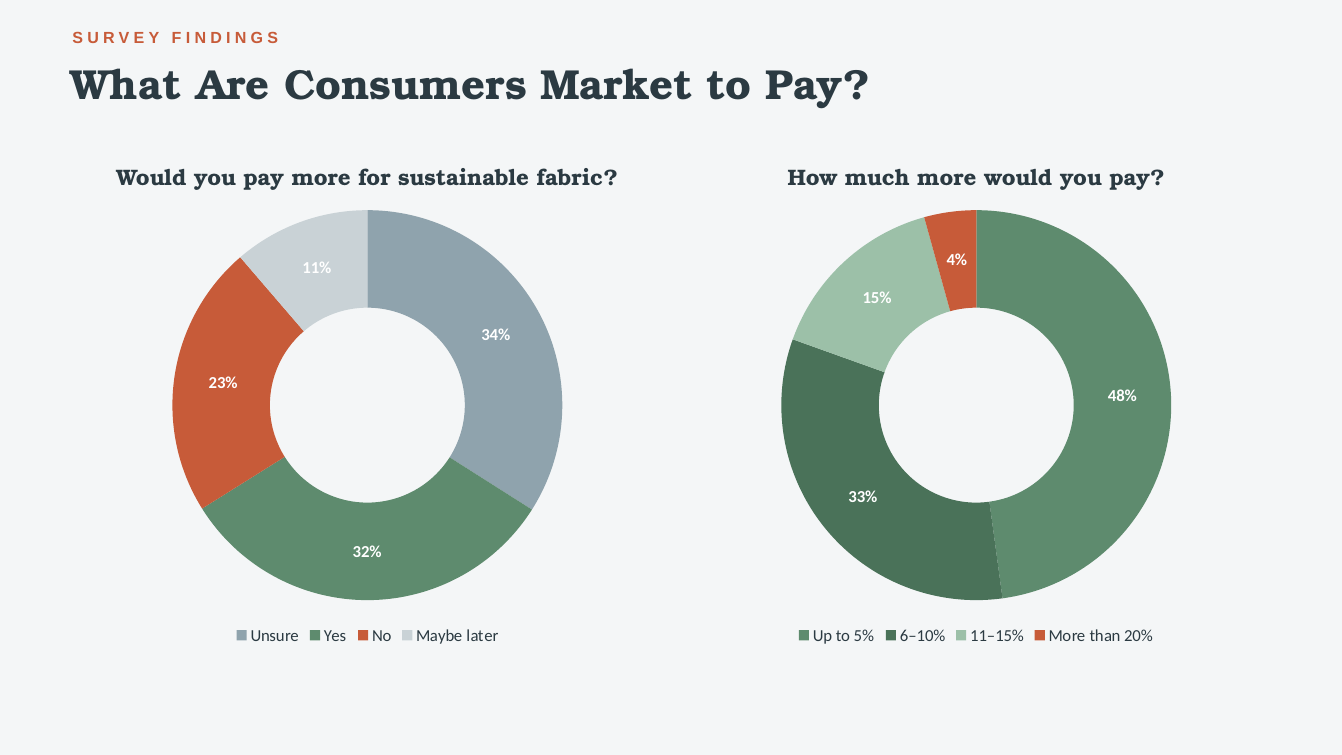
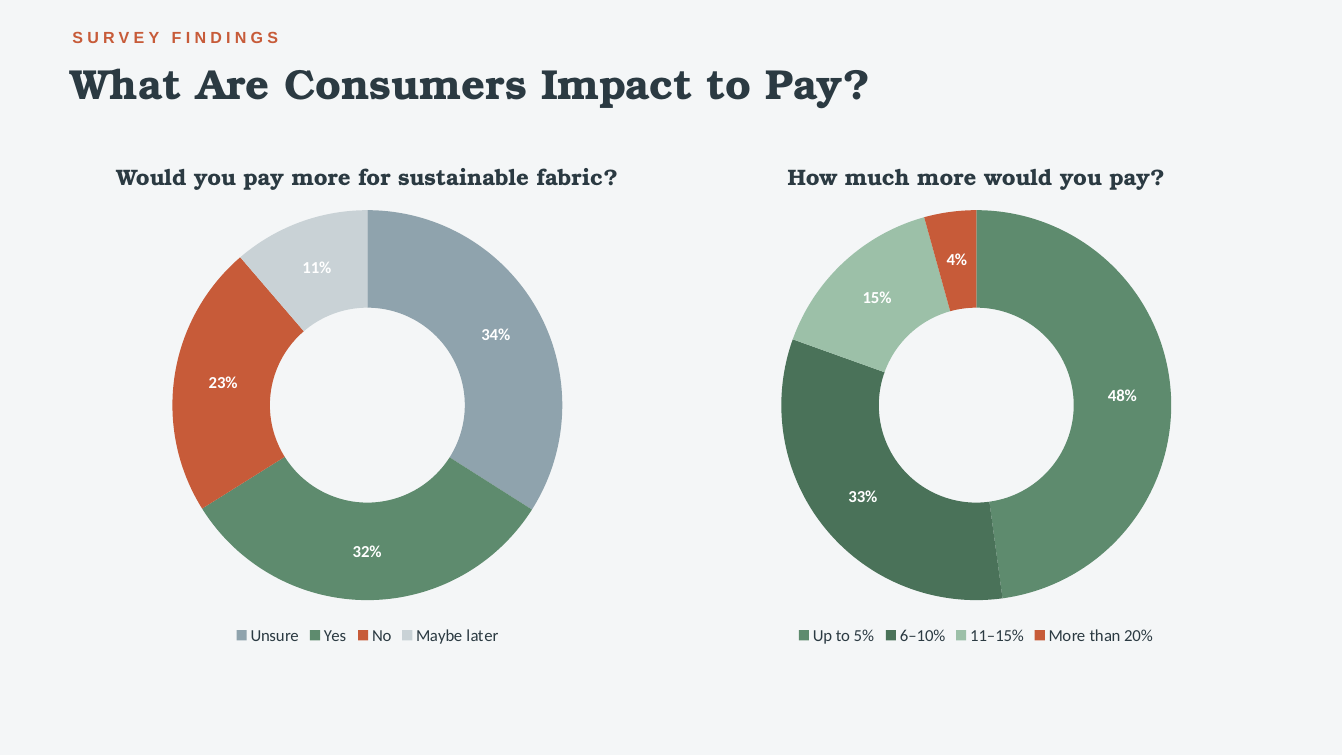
Market: Market -> Impact
